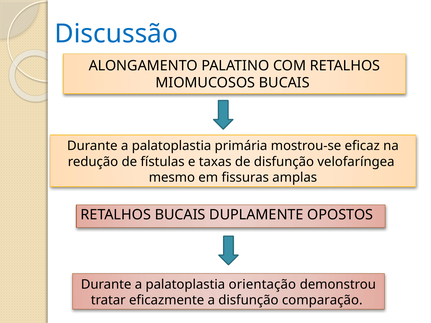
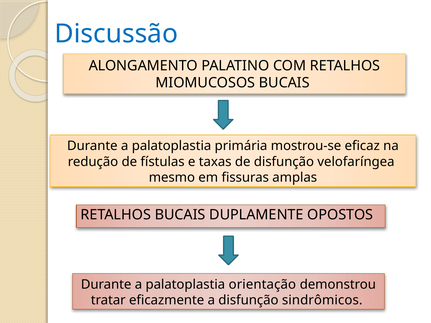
comparação: comparação -> sindrômicos
